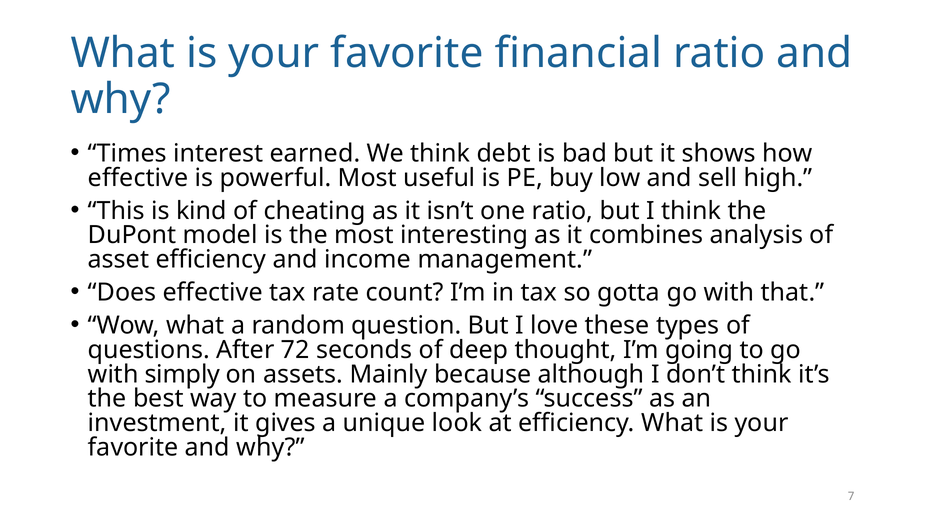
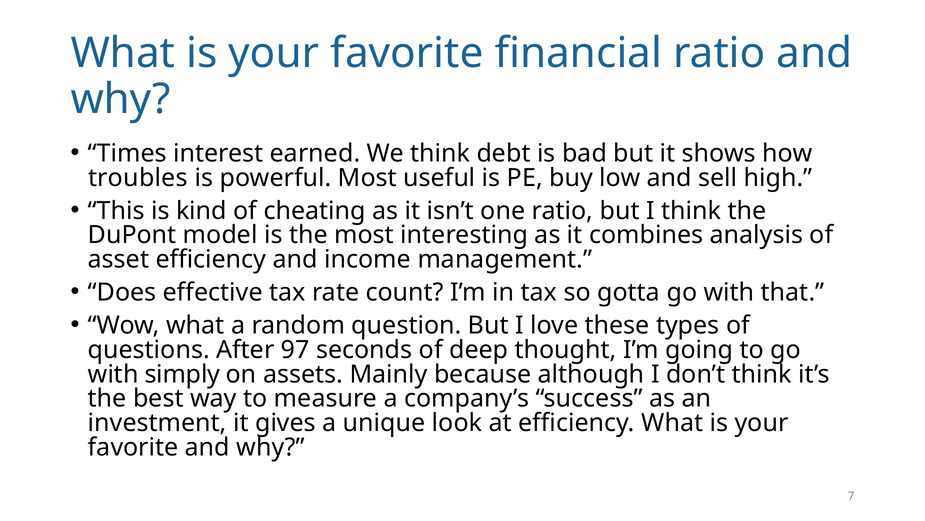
effective at (138, 178): effective -> troubles
72: 72 -> 97
